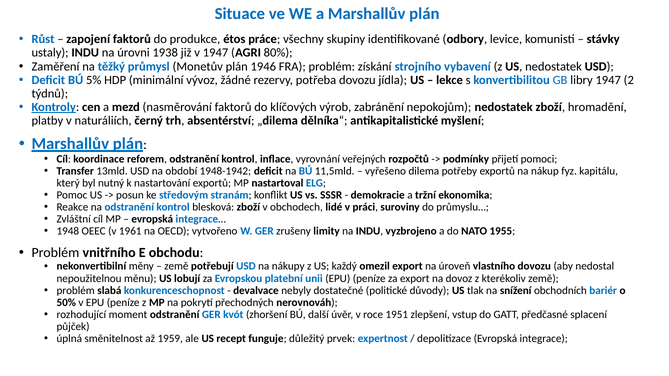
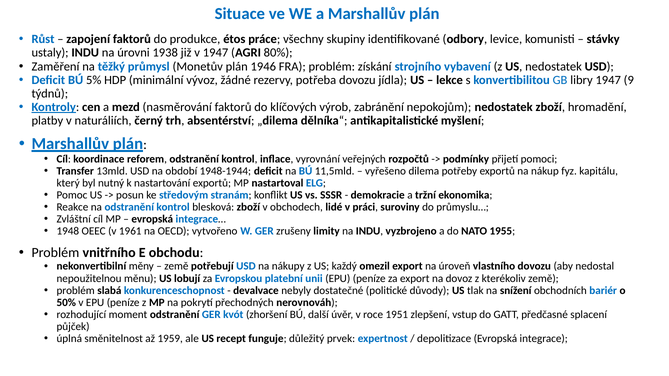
2: 2 -> 9
1948-1942: 1948-1942 -> 1948-1944
